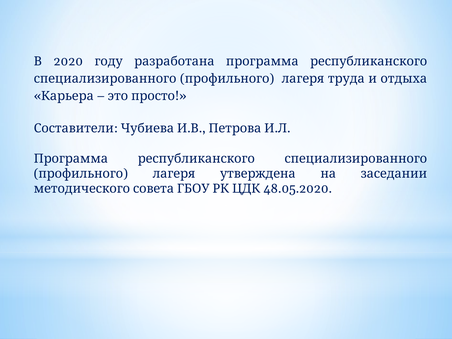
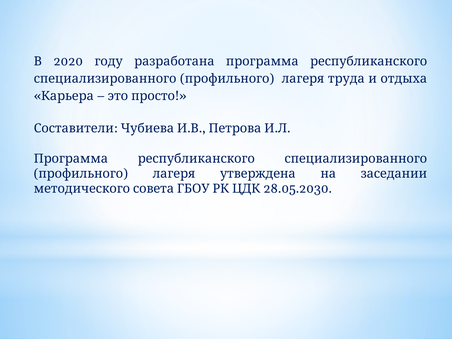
48.05.2020: 48.05.2020 -> 28.05.2030
